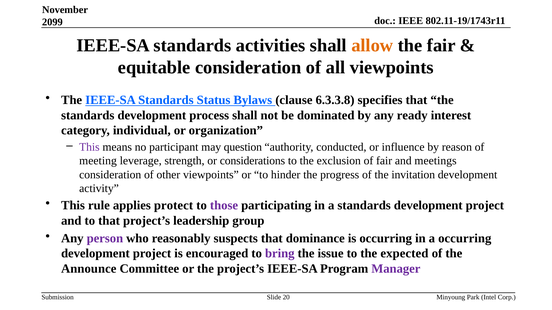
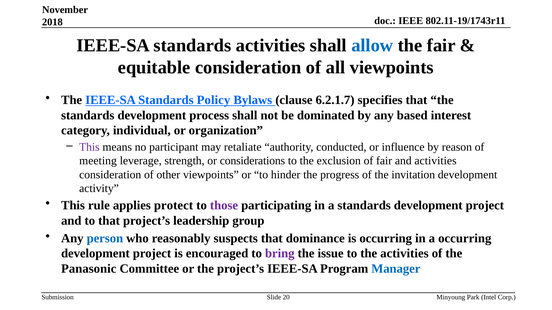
2099: 2099 -> 2018
allow colour: orange -> blue
Status: Status -> Policy
6.3.3.8: 6.3.3.8 -> 6.2.1.7
ready: ready -> based
question: question -> retaliate
and meetings: meetings -> activities
person colour: purple -> blue
the expected: expected -> activities
Announce: Announce -> Panasonic
Manager colour: purple -> blue
